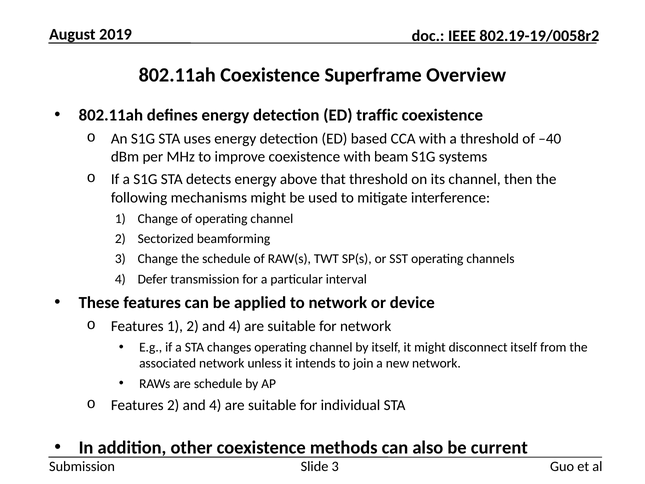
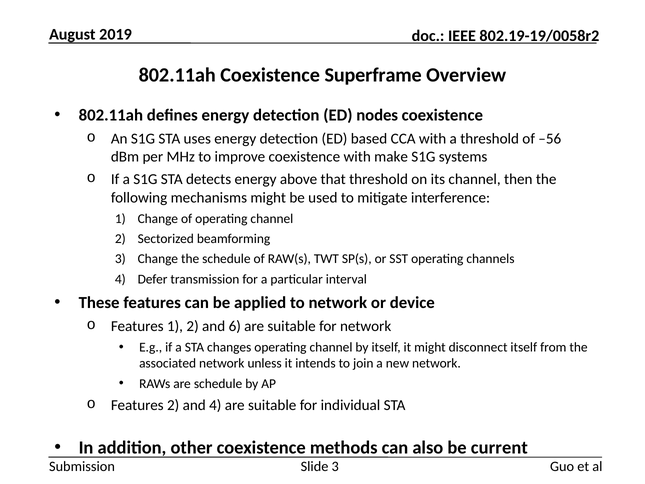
traffic: traffic -> nodes
–40: –40 -> –56
beam: beam -> make
1 2 and 4: 4 -> 6
